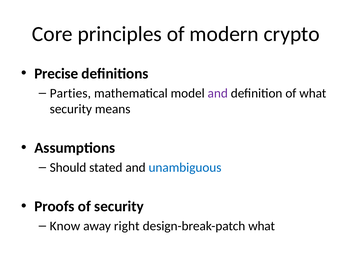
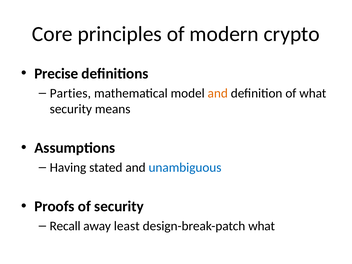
and at (218, 93) colour: purple -> orange
Should: Should -> Having
Know: Know -> Recall
right: right -> least
